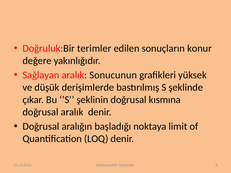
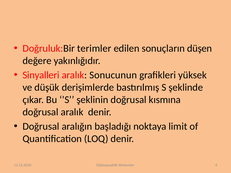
konur: konur -> düşen
Sağlayan: Sağlayan -> Sinyalleri
